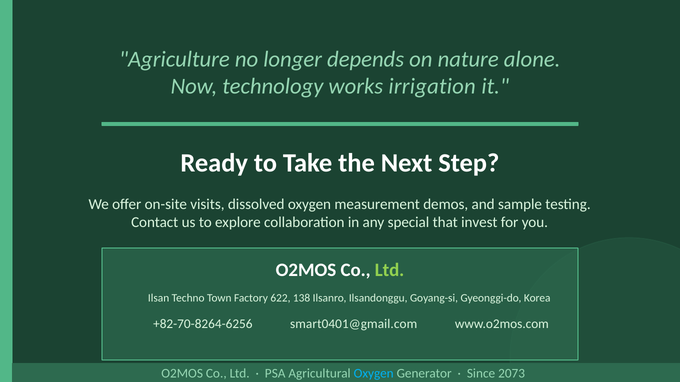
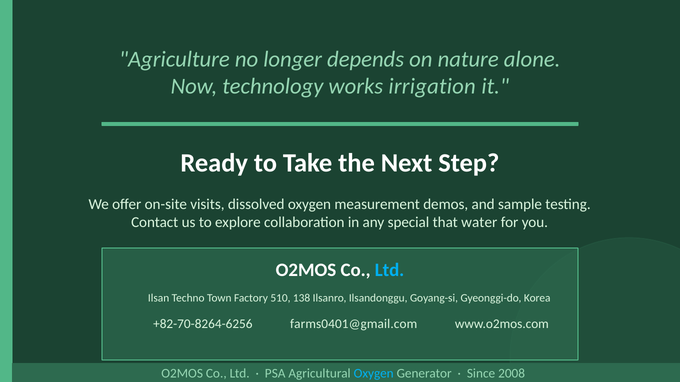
invest: invest -> water
Ltd at (390, 271) colour: light green -> light blue
622: 622 -> 510
smart0401@gmail.com: smart0401@gmail.com -> farms0401@gmail.com
2073: 2073 -> 2008
